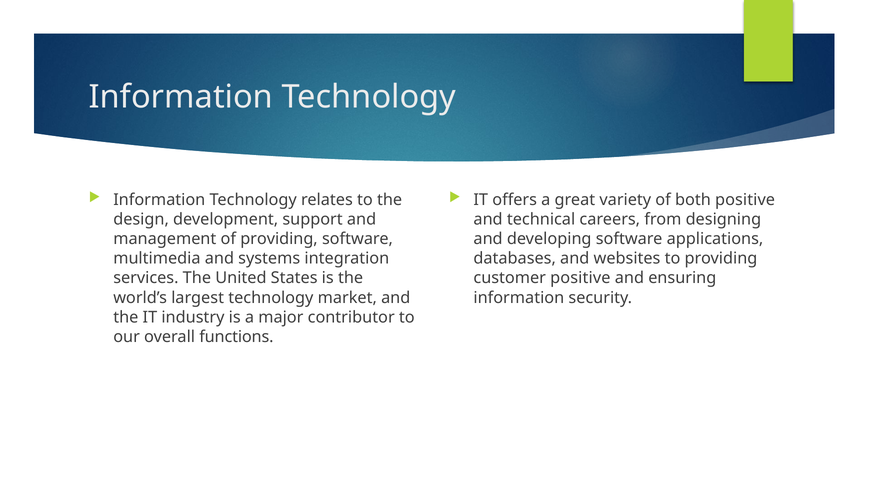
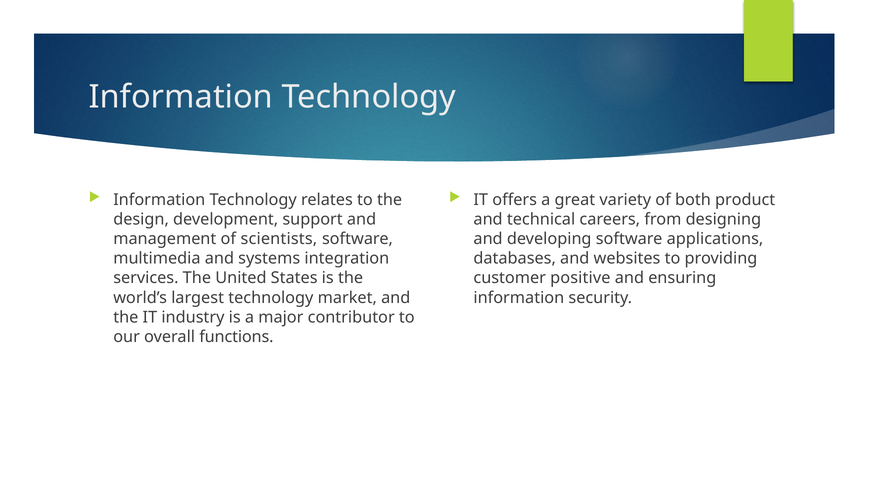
both positive: positive -> product
of providing: providing -> scientists
